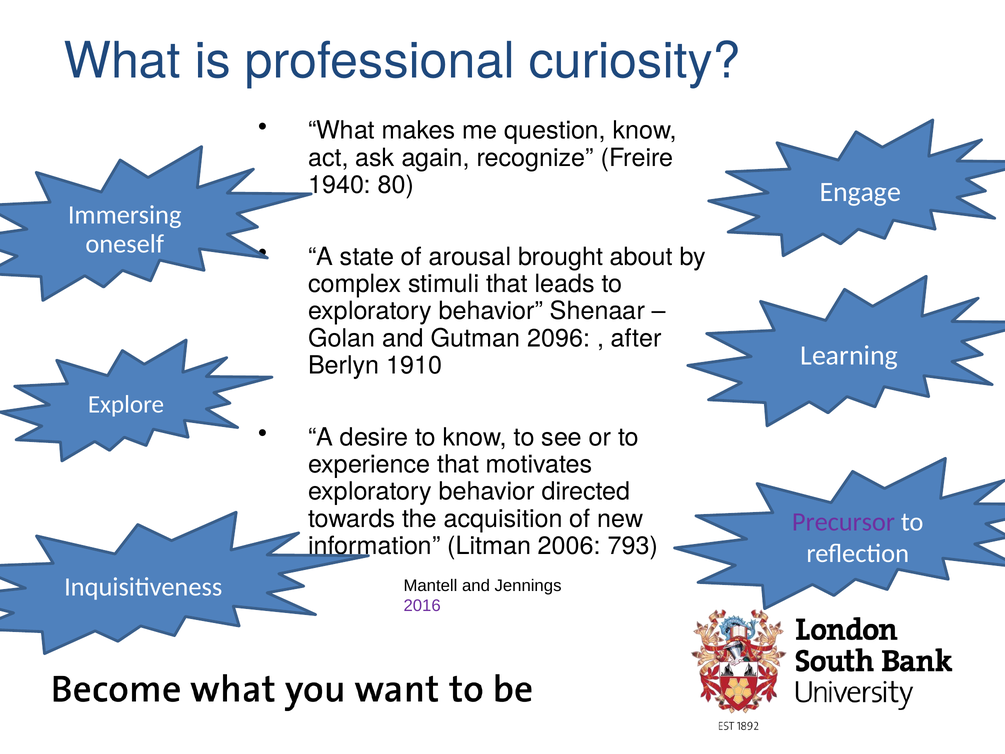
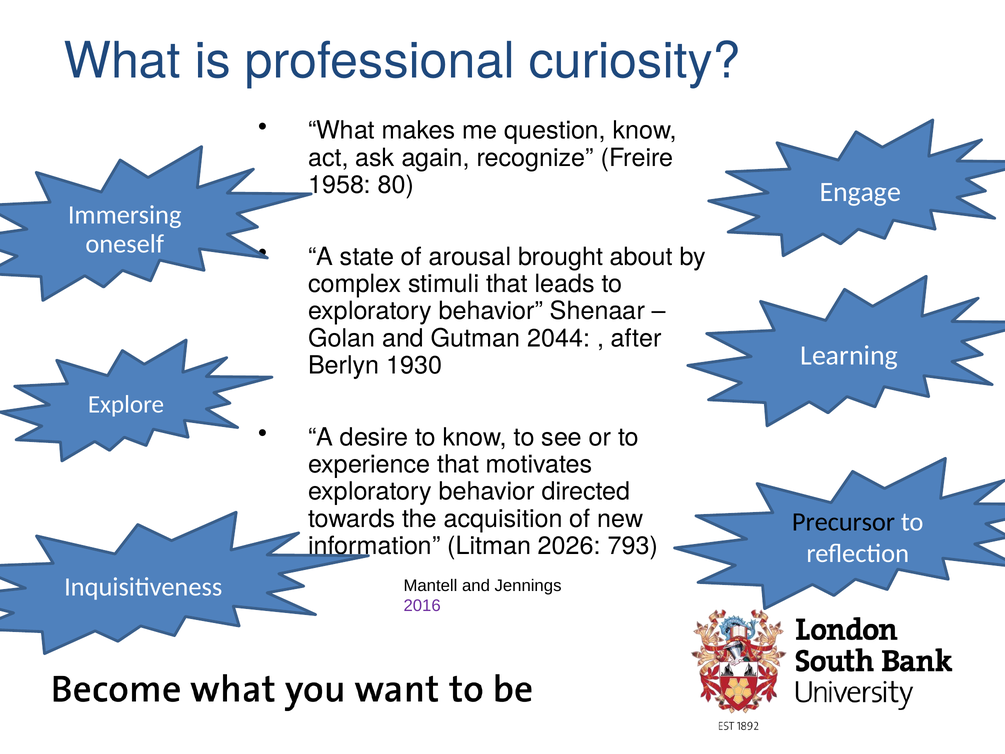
1940: 1940 -> 1958
2096: 2096 -> 2044
1910: 1910 -> 1930
Precursor colour: purple -> black
2006: 2006 -> 2026
